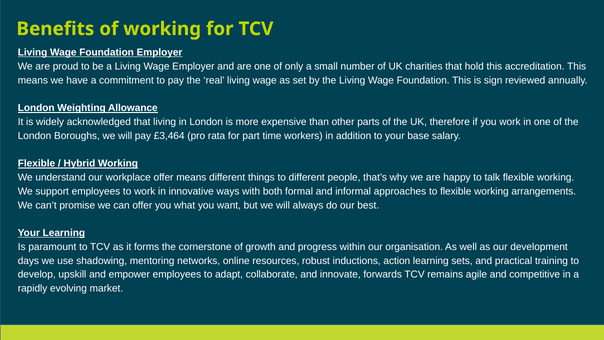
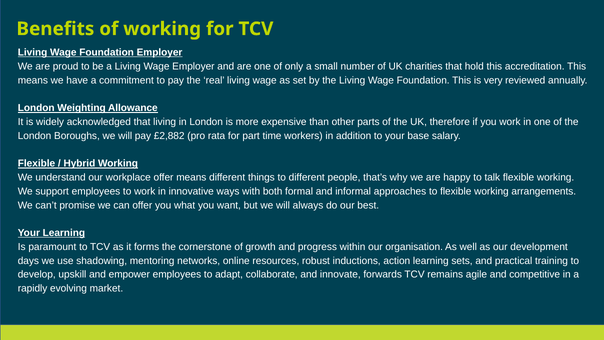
sign: sign -> very
£3,464: £3,464 -> £2,882
